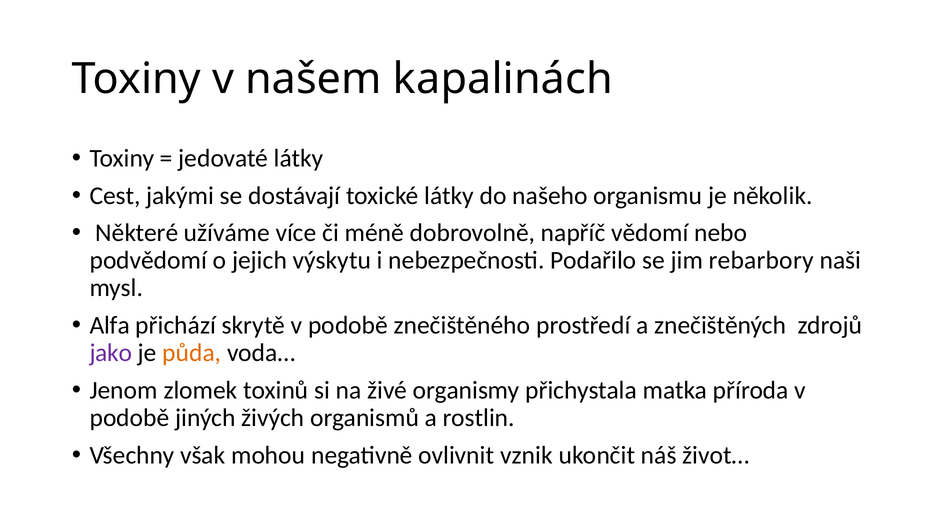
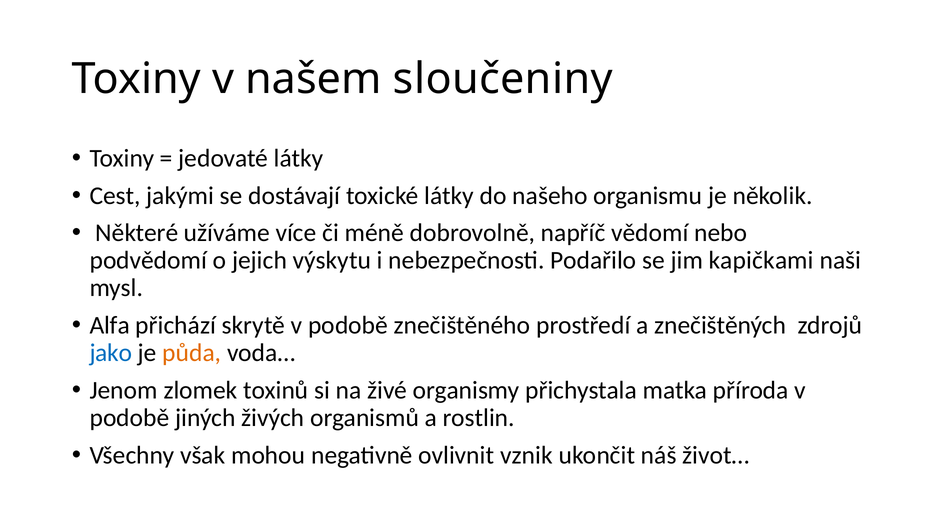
kapalinách: kapalinách -> sloučeniny
rebarbory: rebarbory -> kapičkami
jako colour: purple -> blue
